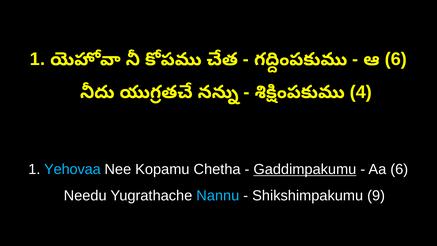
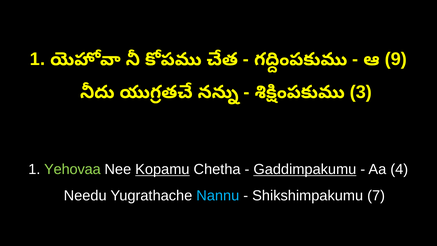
6 at (396, 59): 6 -> 9
4: 4 -> 3
Yehovaa colour: light blue -> light green
Kopamu underline: none -> present
Aa 6: 6 -> 4
9: 9 -> 7
